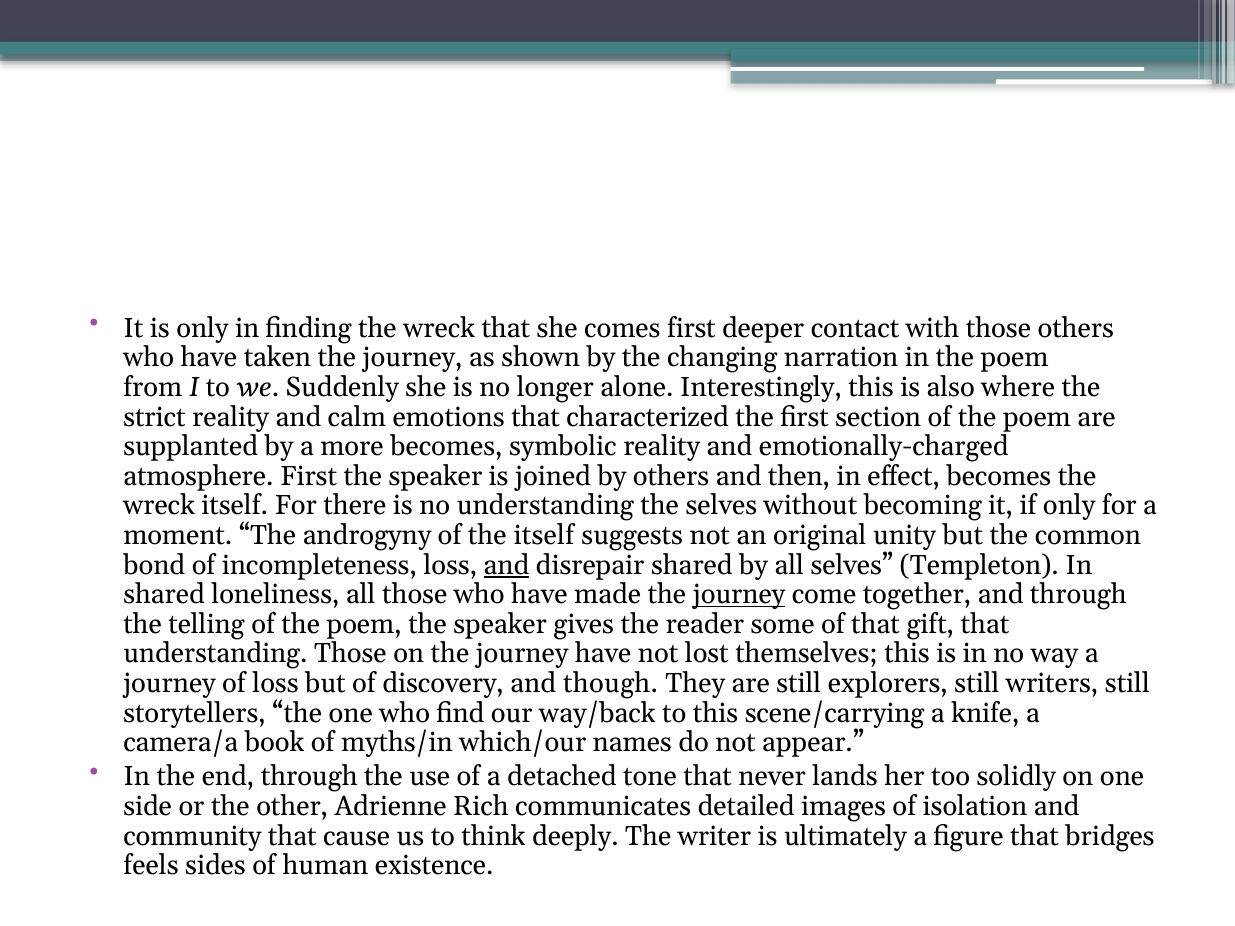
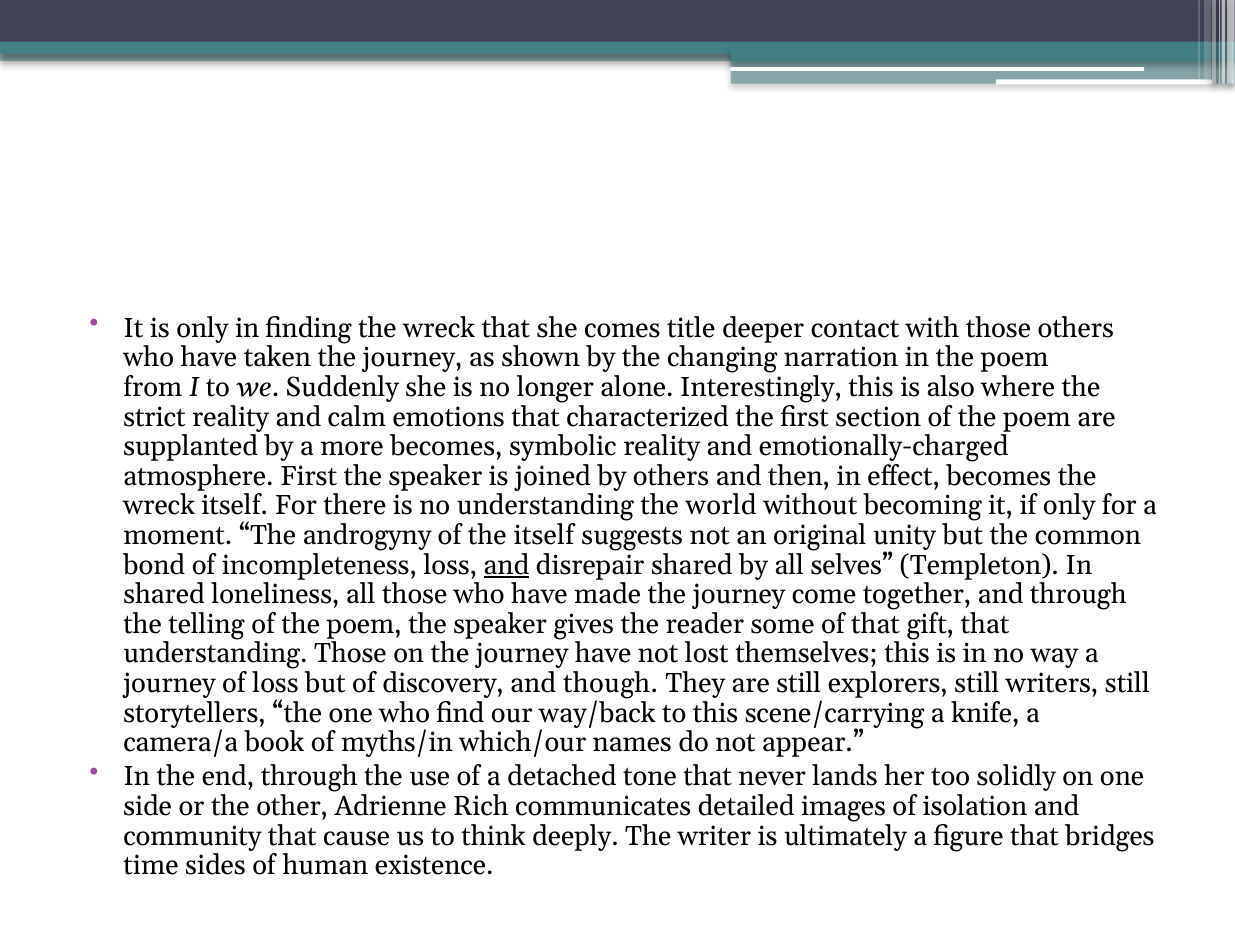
comes first: first -> title
the selves: selves -> world
journey at (739, 595) underline: present -> none
feels: feels -> time
